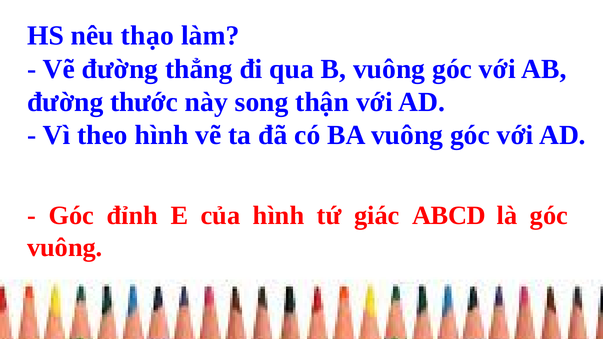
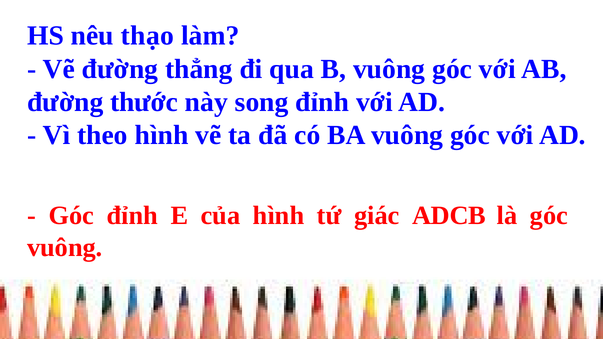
song thận: thận -> đỉnh
ABCD: ABCD -> ADCB
